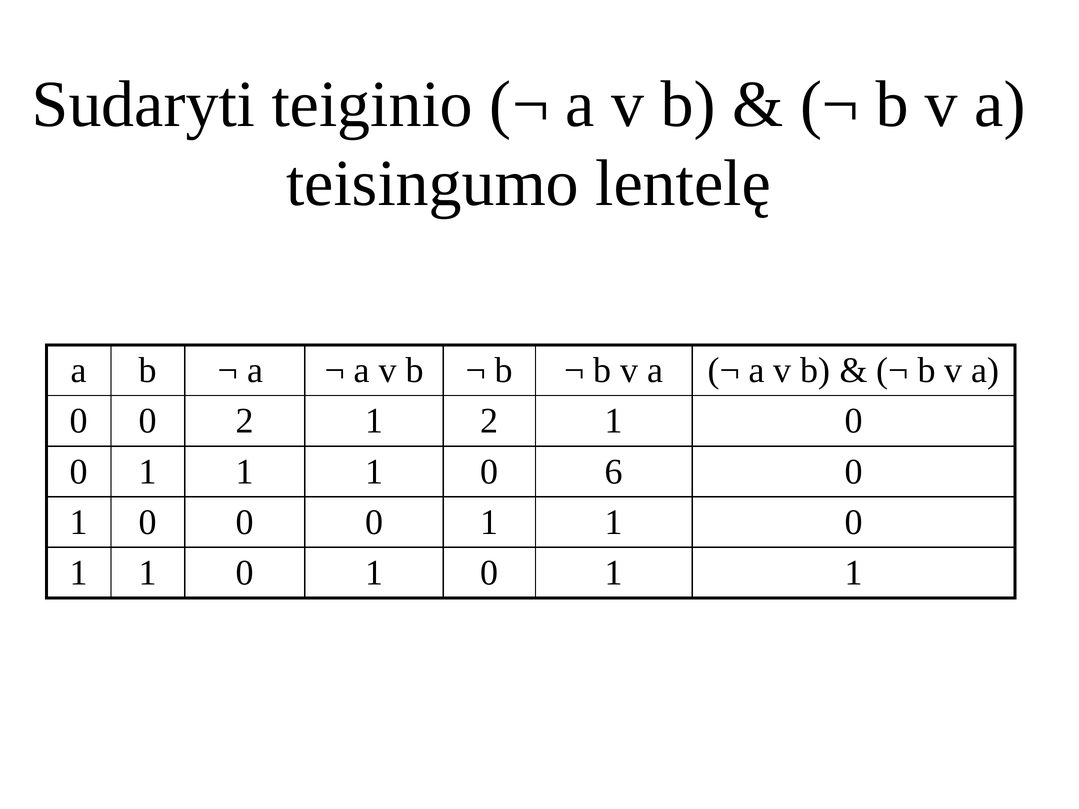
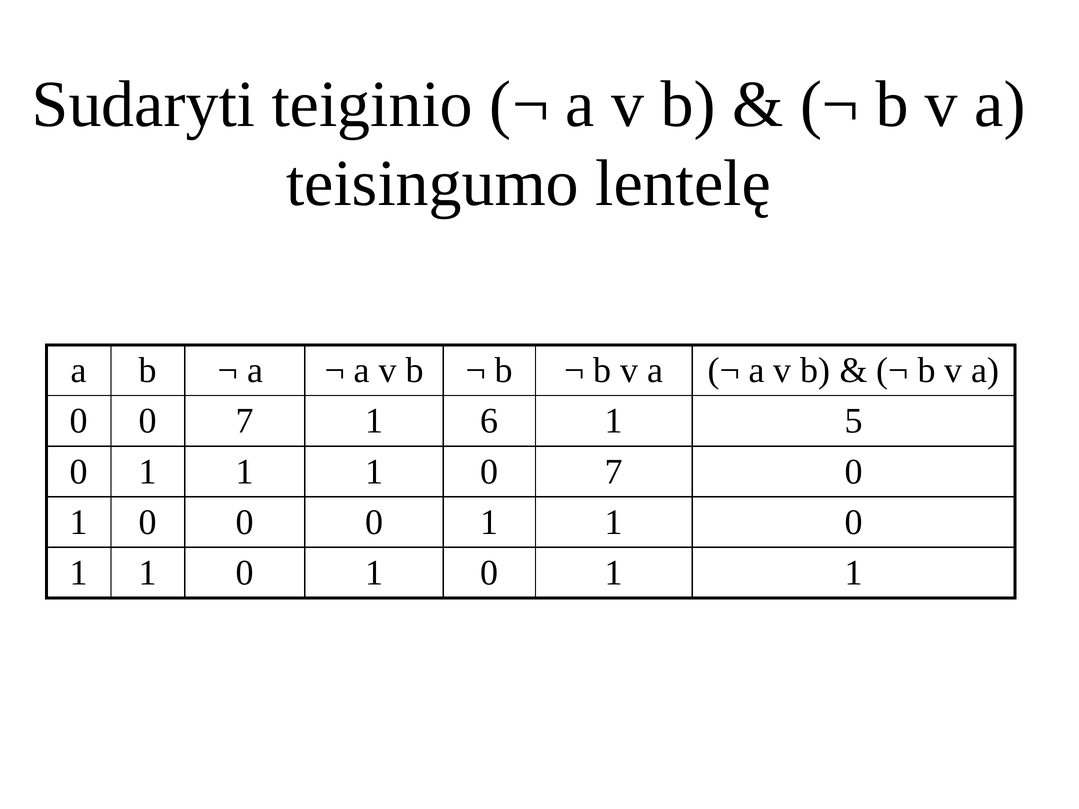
0 0 2: 2 -> 7
1 2: 2 -> 6
0 at (854, 421): 0 -> 5
1 0 6: 6 -> 7
